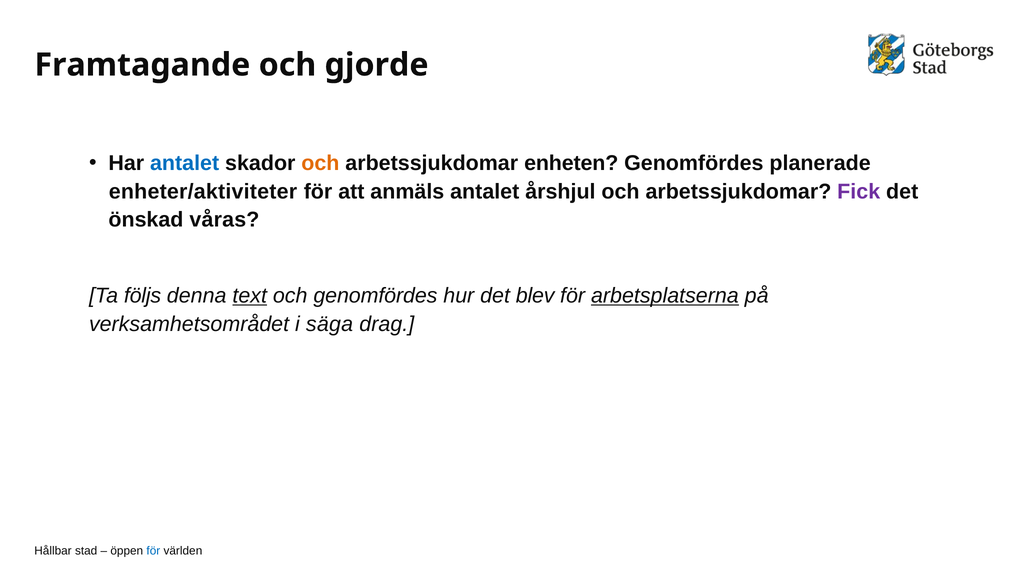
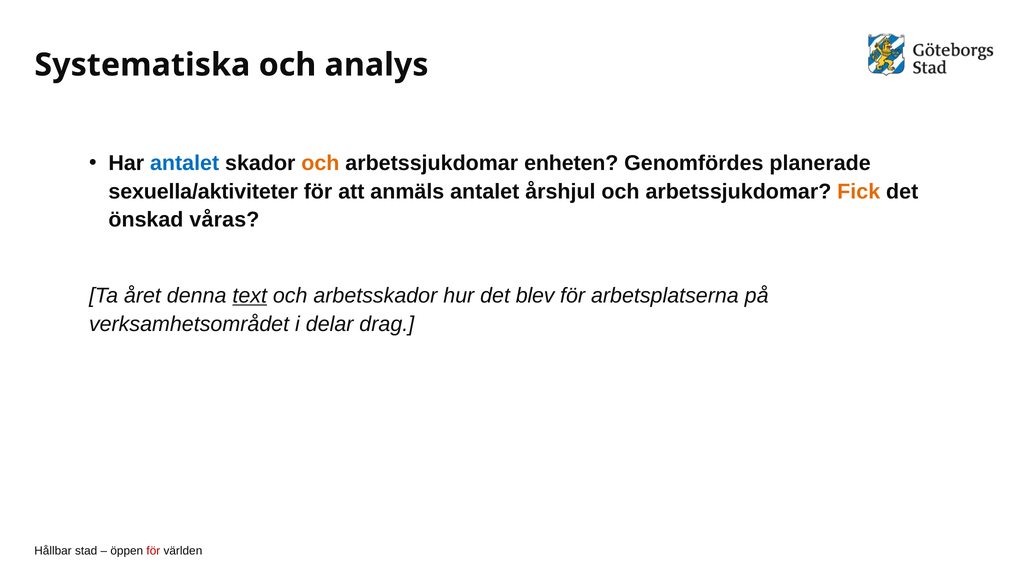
Framtagande: Framtagande -> Systematiska
gjorde: gjorde -> analys
enheter/aktiviteter: enheter/aktiviteter -> sexuella/aktiviteter
Fick colour: purple -> orange
följs: följs -> året
och genomfördes: genomfördes -> arbetsskador
arbetsplatserna underline: present -> none
säga: säga -> delar
för at (153, 551) colour: blue -> red
